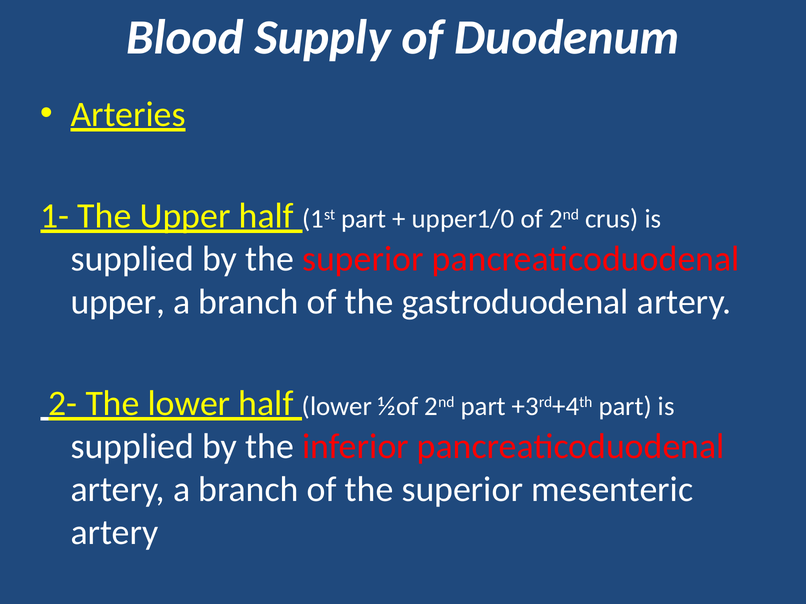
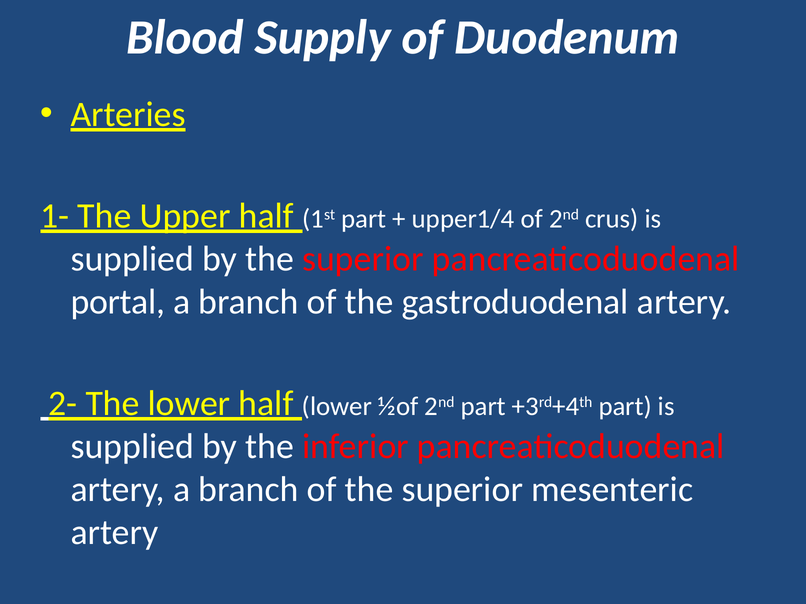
upper1/0: upper1/0 -> upper1/4
upper at (118, 302): upper -> portal
